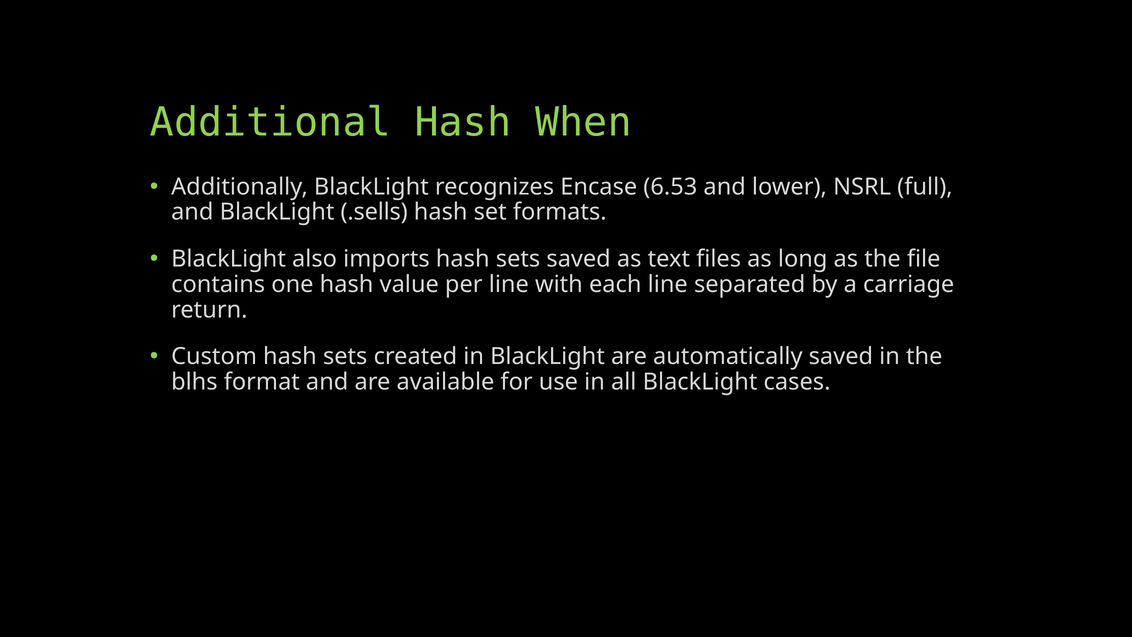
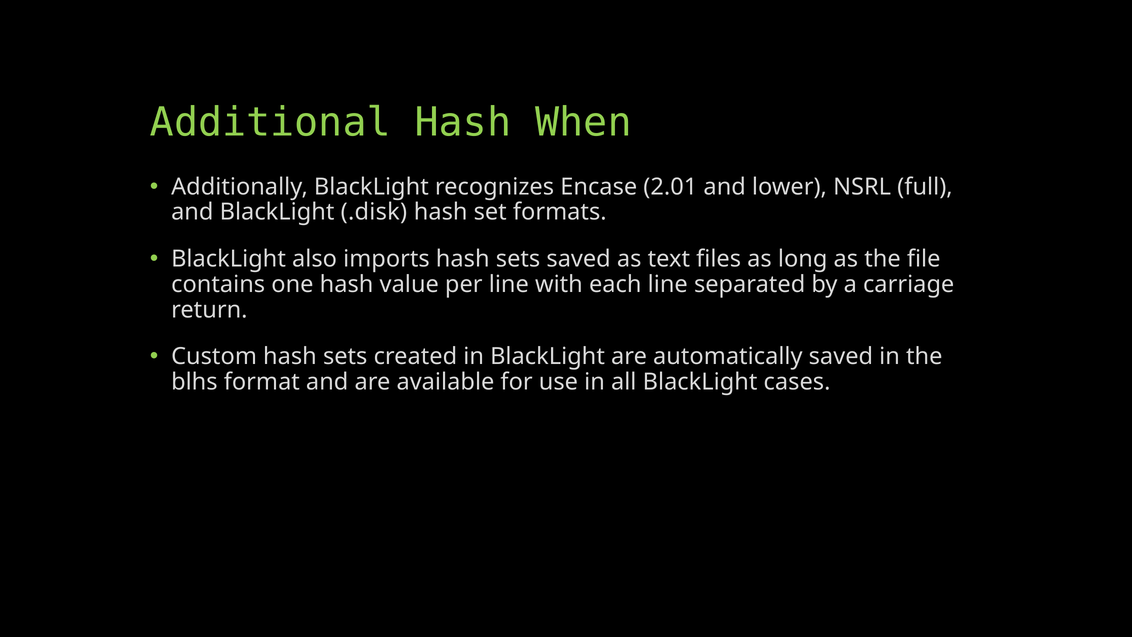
6.53: 6.53 -> 2.01
.sells: .sells -> .disk
